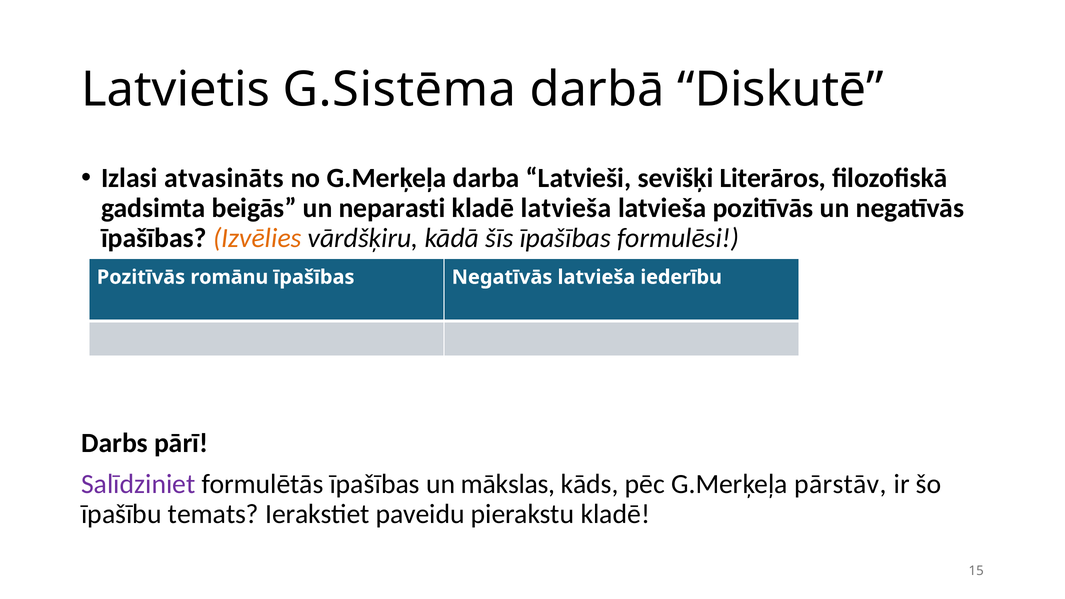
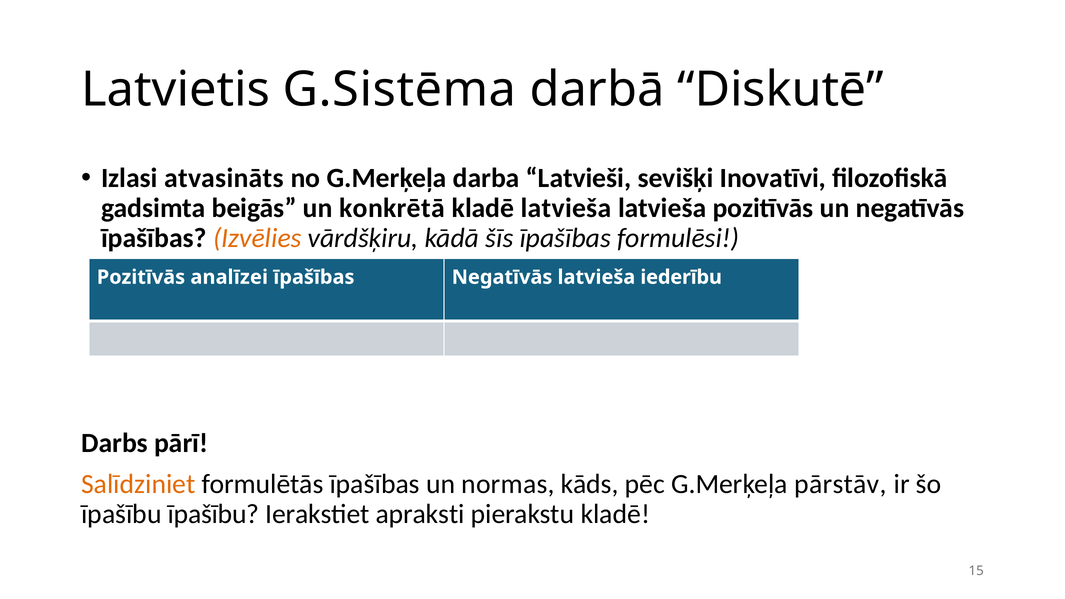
Literāros: Literāros -> Inovatīvi
neparasti: neparasti -> konkrētā
romānu: romānu -> analīzei
Salīdziniet colour: purple -> orange
mākslas: mākslas -> normas
īpašību temats: temats -> īpašību
paveidu: paveidu -> apraksti
